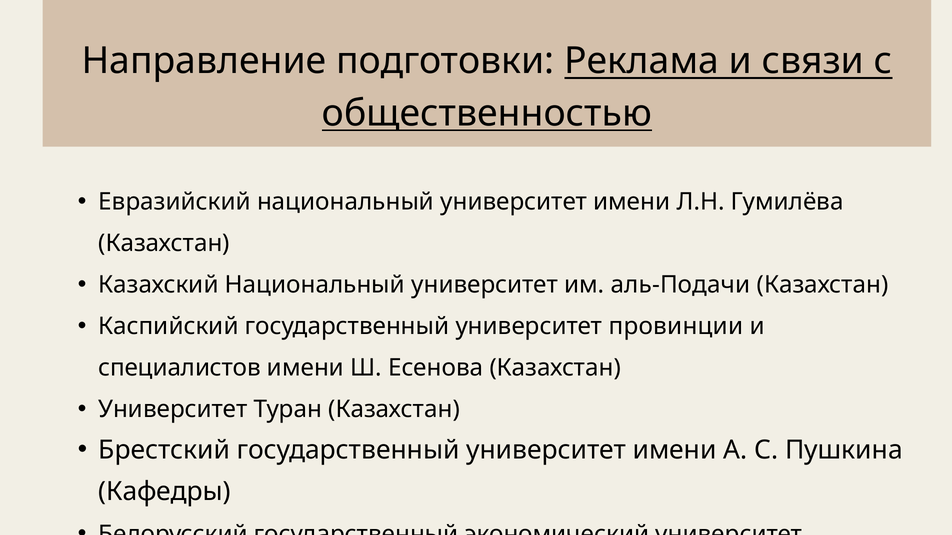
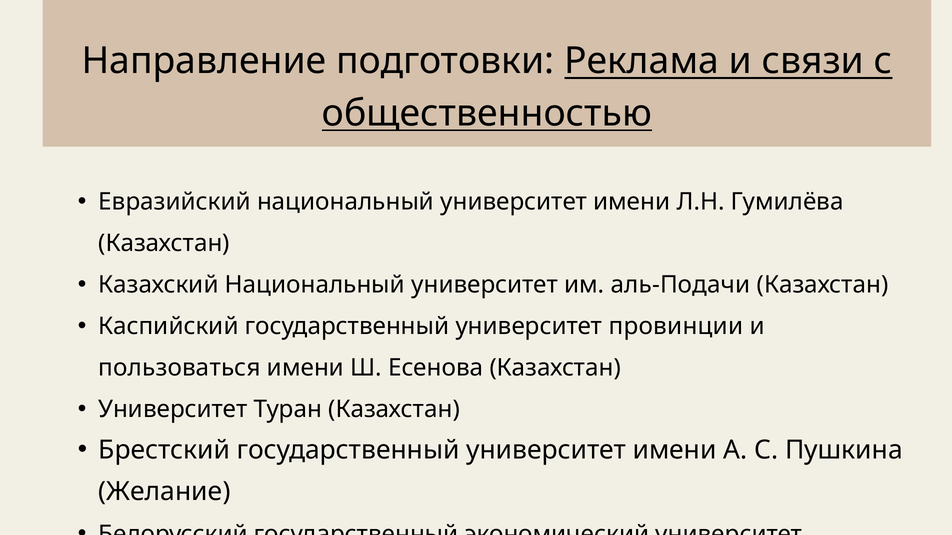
специалистов: специалистов -> пользоваться
Кафедры: Кафедры -> Желание
